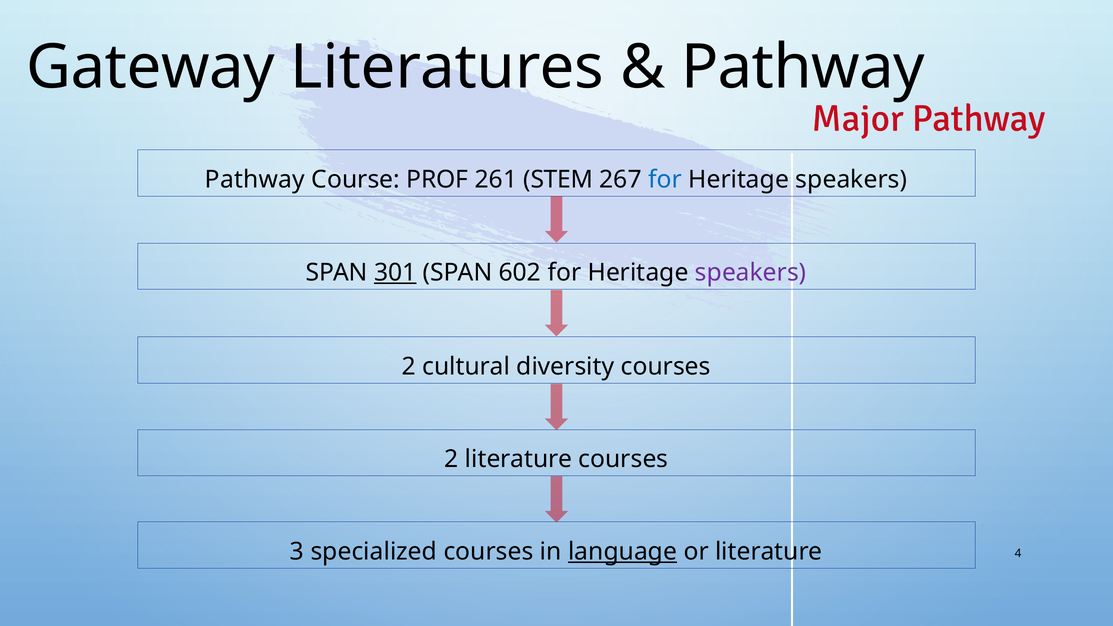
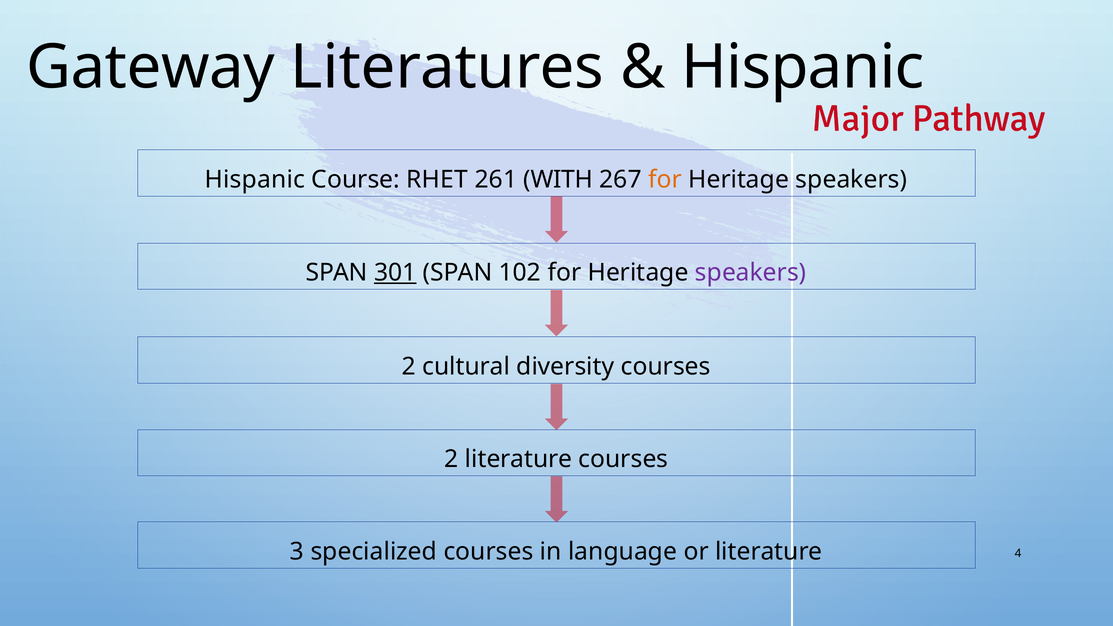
Pathway at (803, 67): Pathway -> Hispanic
Pathway at (255, 180): Pathway -> Hispanic
PROF: PROF -> RHET
STEM: STEM -> WITH
for at (665, 180) colour: blue -> orange
602: 602 -> 102
language underline: present -> none
